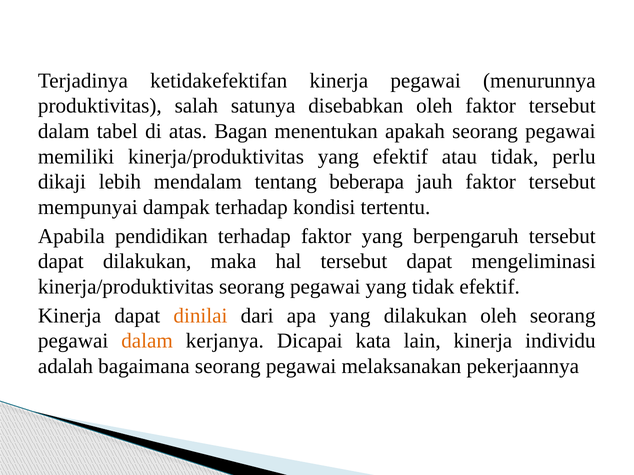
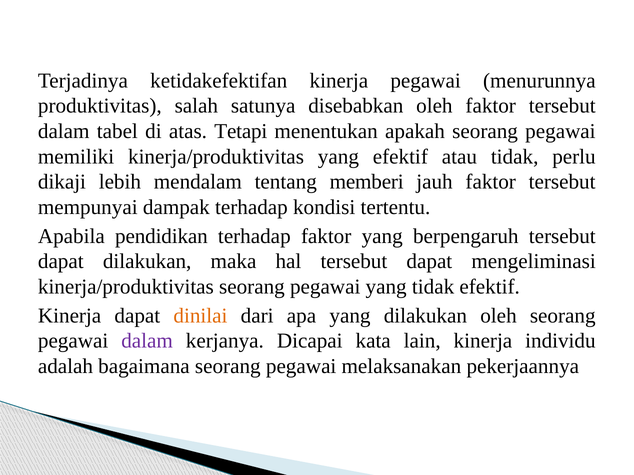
Bagan: Bagan -> Tetapi
beberapa: beberapa -> memberi
dalam at (147, 341) colour: orange -> purple
